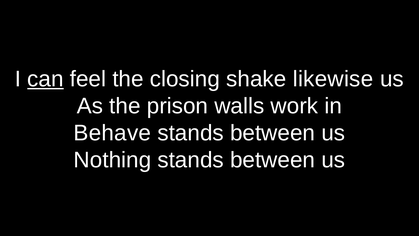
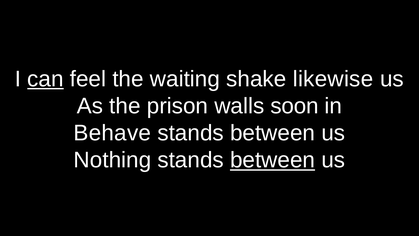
closing: closing -> waiting
work: work -> soon
between at (273, 160) underline: none -> present
